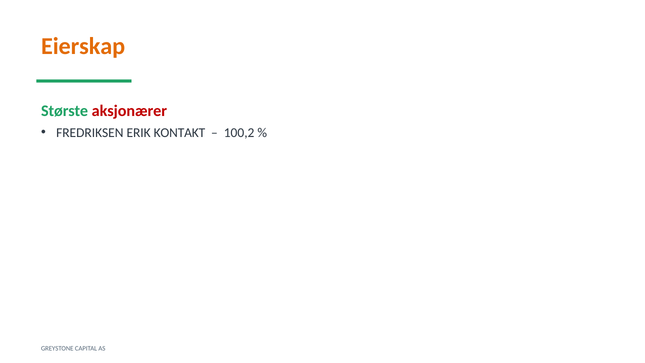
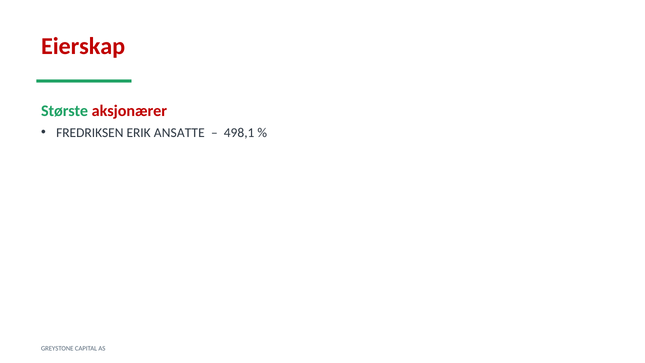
Eierskap colour: orange -> red
KONTAKT: KONTAKT -> ANSATTE
100,2: 100,2 -> 498,1
